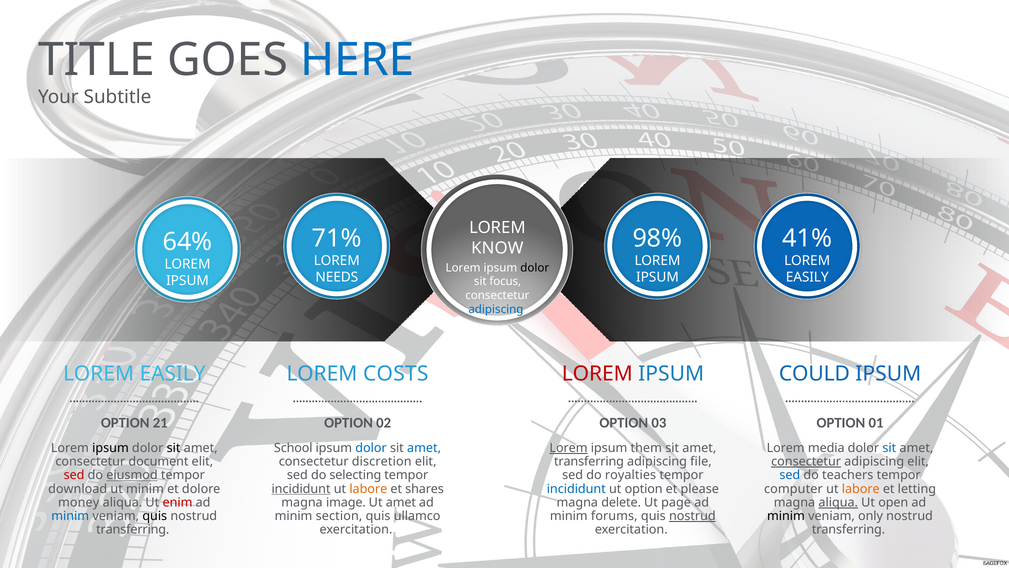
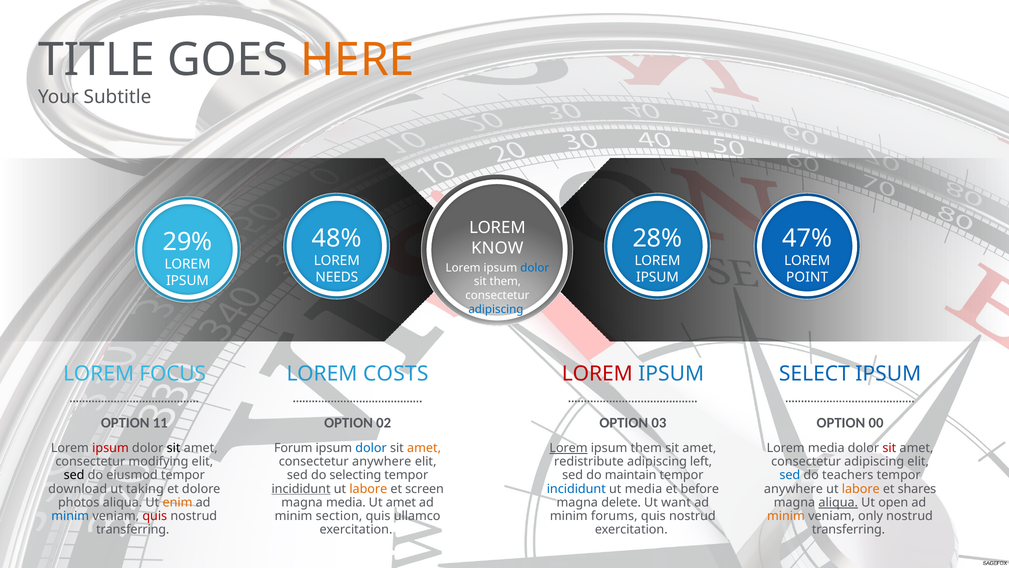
HERE colour: blue -> orange
71%: 71% -> 48%
98%: 98% -> 28%
41%: 41% -> 47%
64%: 64% -> 29%
dolor at (535, 268) colour: black -> blue
EASILY at (807, 277): EASILY -> POINT
sit focus: focus -> them
EASILY at (173, 374): EASILY -> FOCUS
COULD: COULD -> SELECT
21: 21 -> 11
01: 01 -> 00
ipsum at (111, 448) colour: black -> red
School: School -> Forum
amet at (424, 448) colour: blue -> orange
sit at (889, 448) colour: blue -> red
document: document -> modifying
consectetur discretion: discretion -> anywhere
transferring at (589, 461): transferring -> redistribute
file: file -> left
consectetur at (806, 461) underline: present -> none
sed at (74, 475) colour: red -> black
eiusmod underline: present -> none
royalties: royalties -> maintain
ut minim: minim -> taking
shares: shares -> screen
ut option: option -> media
please: please -> before
computer at (793, 489): computer -> anywhere
letting: letting -> shares
money: money -> photos
enim colour: red -> orange
magna image: image -> media
page: page -> want
quis at (155, 516) colour: black -> red
nostrud at (692, 516) underline: present -> none
minim at (786, 516) colour: black -> orange
